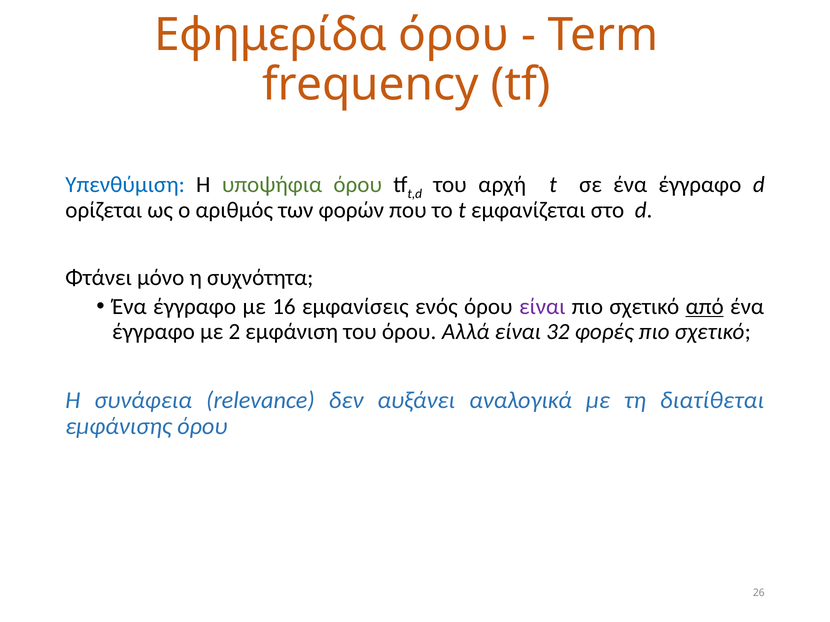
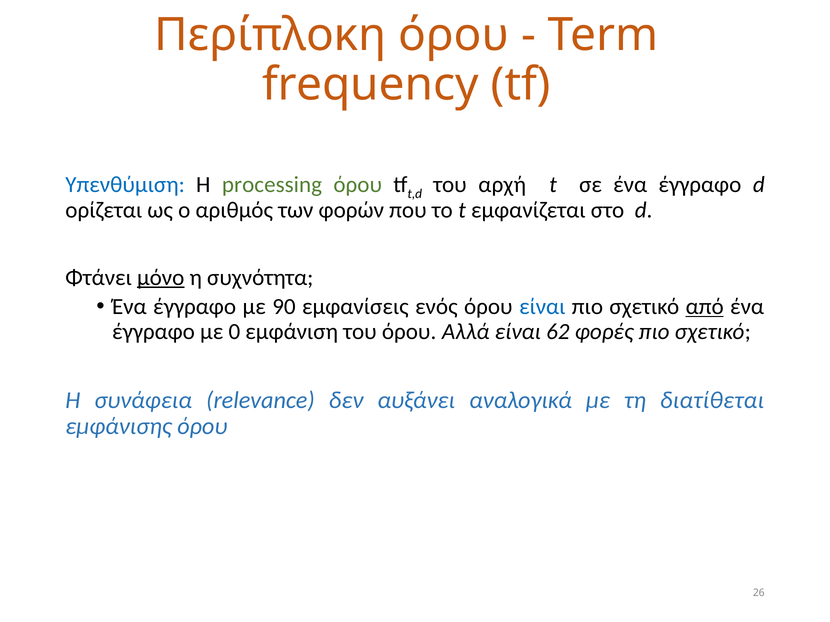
Εφημερίδα: Εφημερίδα -> Περίπλοκη
υποψήφια: υποψήφια -> processing
μόνο underline: none -> present
16: 16 -> 90
είναι at (542, 307) colour: purple -> blue
2: 2 -> 0
32: 32 -> 62
